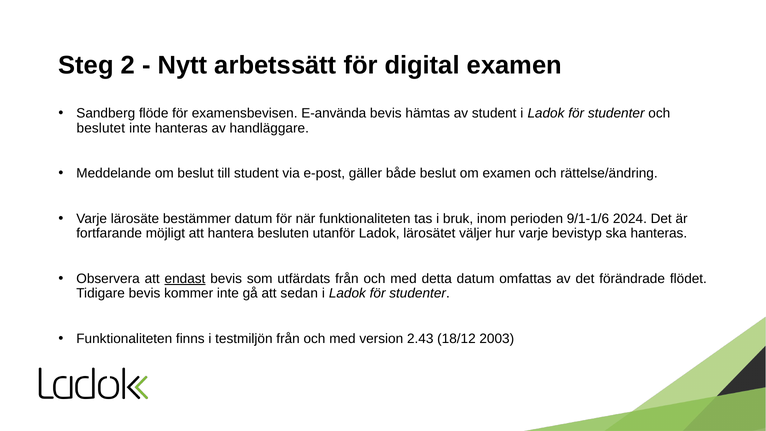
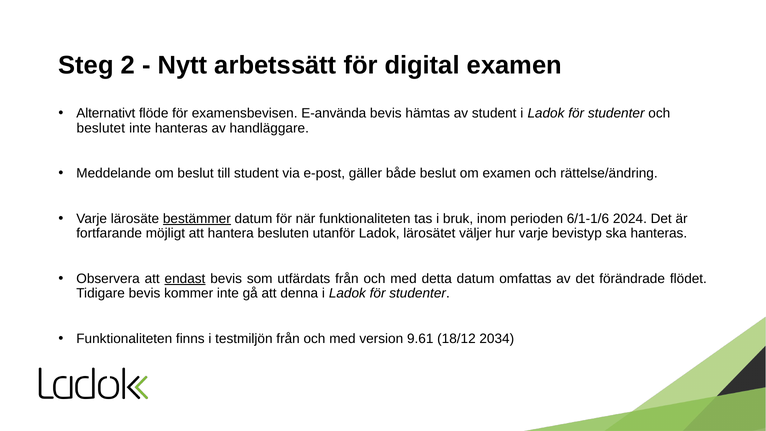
Sandberg: Sandberg -> Alternativt
bestämmer underline: none -> present
9/1-1/6: 9/1-1/6 -> 6/1-1/6
sedan: sedan -> denna
2.43: 2.43 -> 9.61
2003: 2003 -> 2034
